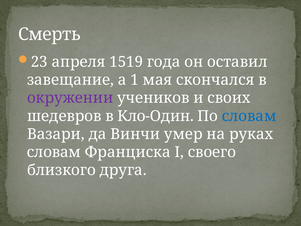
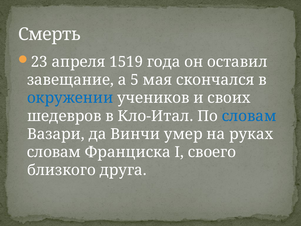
1: 1 -> 5
окружении colour: purple -> blue
Кло-Один: Кло-Один -> Кло-Итал
